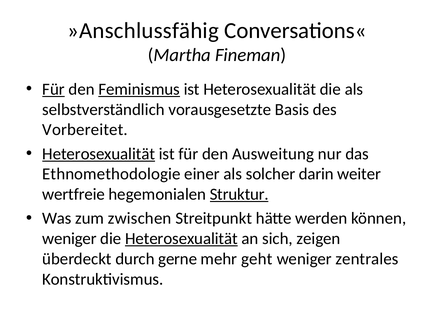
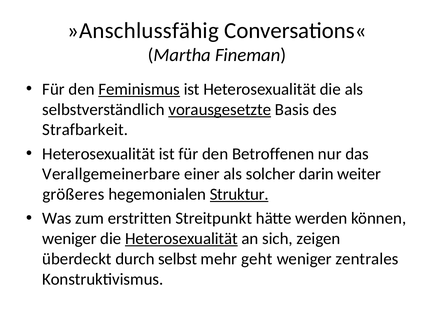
Für at (54, 89) underline: present -> none
vorausgesetzte underline: none -> present
Vorbereitet: Vorbereitet -> Strafbarkeit
Heterosexualität at (99, 154) underline: present -> none
Ausweitung: Ausweitung -> Betroffenen
Ethnomethodologie: Ethnomethodologie -> Verallgemeinerbare
wertfreie: wertfreie -> größeres
zwischen: zwischen -> erstritten
gerne: gerne -> selbst
